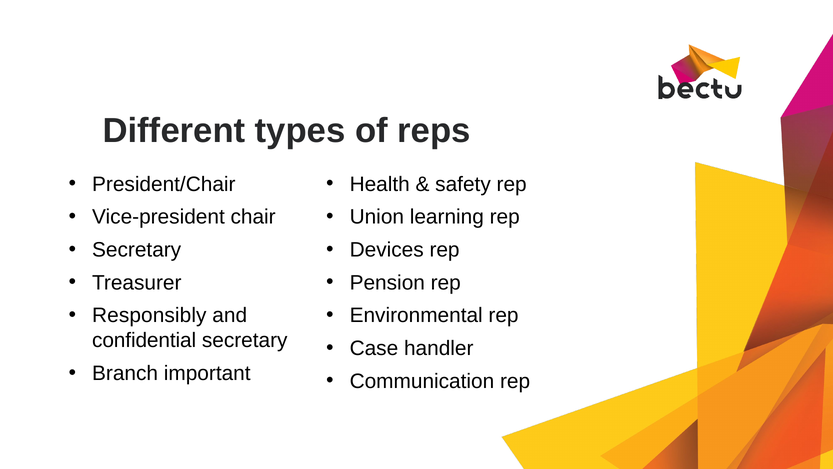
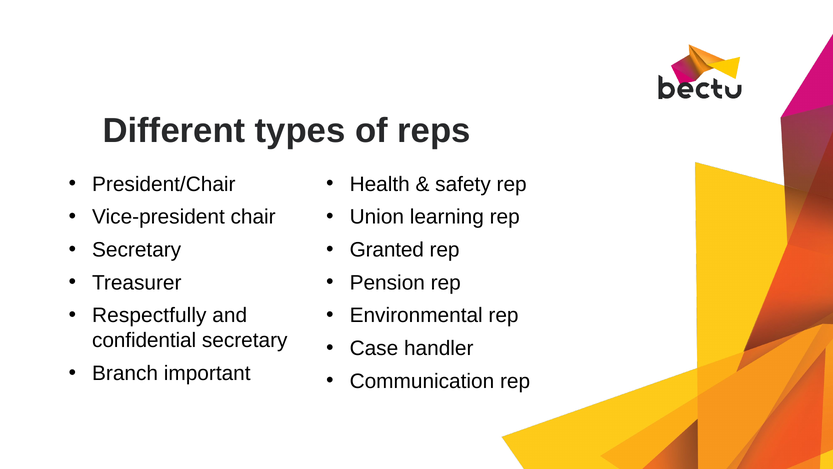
Devices: Devices -> Granted
Responsibly: Responsibly -> Respectfully
